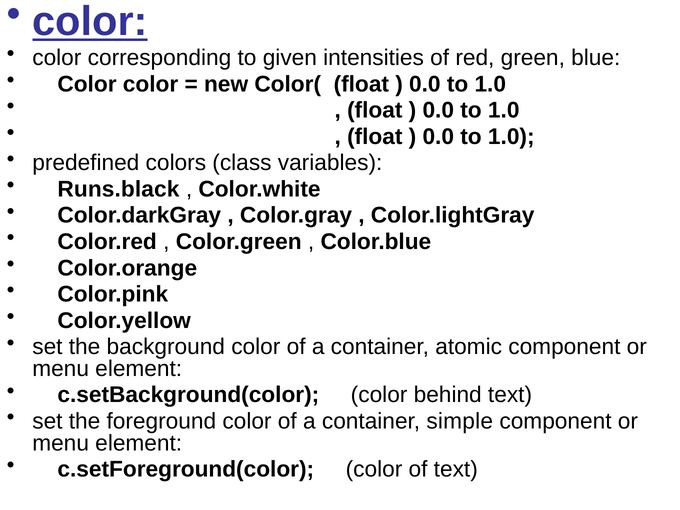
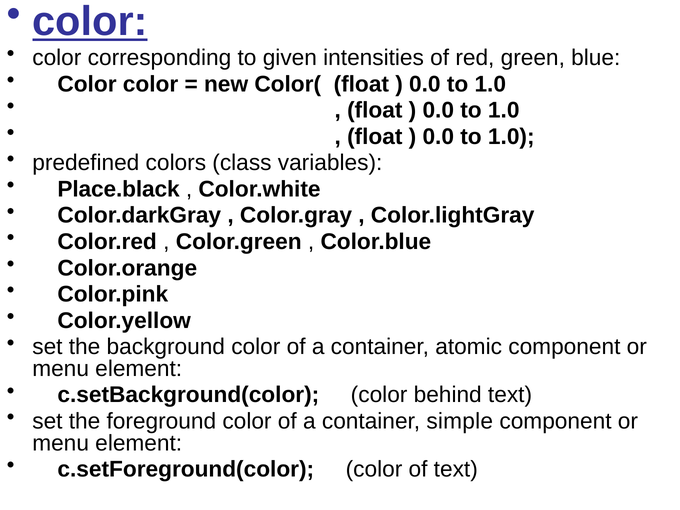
Runs.black: Runs.black -> Place.black
